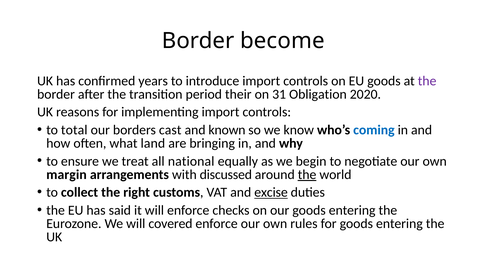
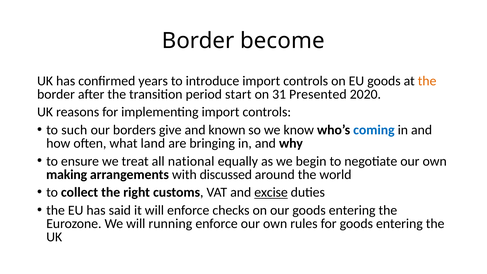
the at (427, 81) colour: purple -> orange
their: their -> start
Obligation: Obligation -> Presented
total: total -> such
cast: cast -> give
margin: margin -> making
the at (307, 175) underline: present -> none
covered: covered -> running
